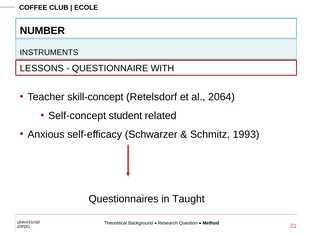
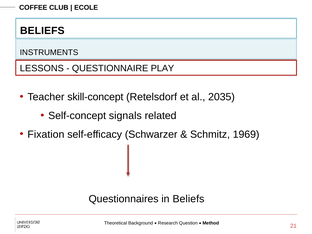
NUMBER at (42, 31): NUMBER -> BELIEFS
WITH: WITH -> PLAY
2064: 2064 -> 2035
student: student -> signals
Anxious: Anxious -> Fixation
1993: 1993 -> 1969
in Taught: Taught -> Beliefs
